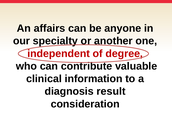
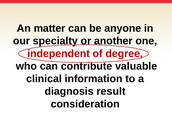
affairs: affairs -> matter
